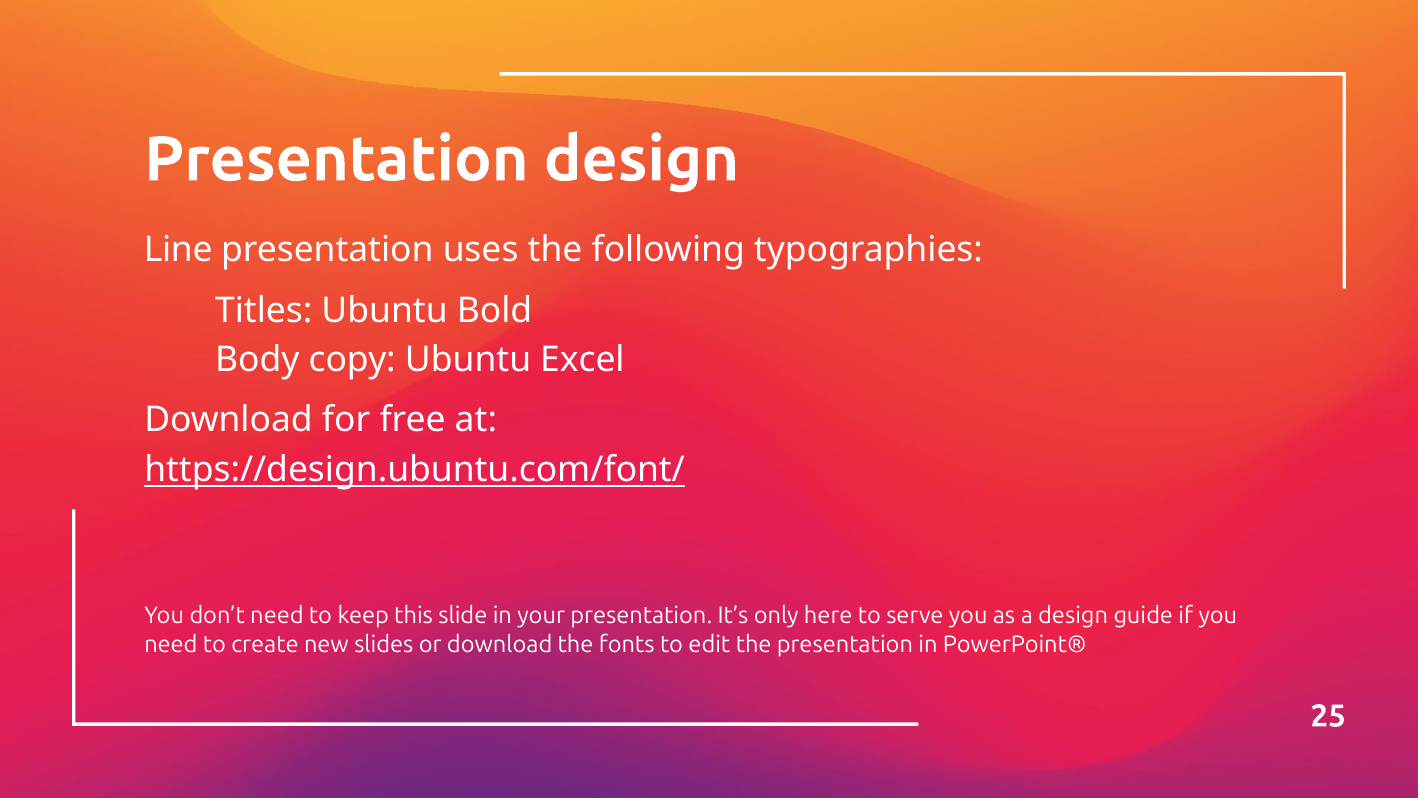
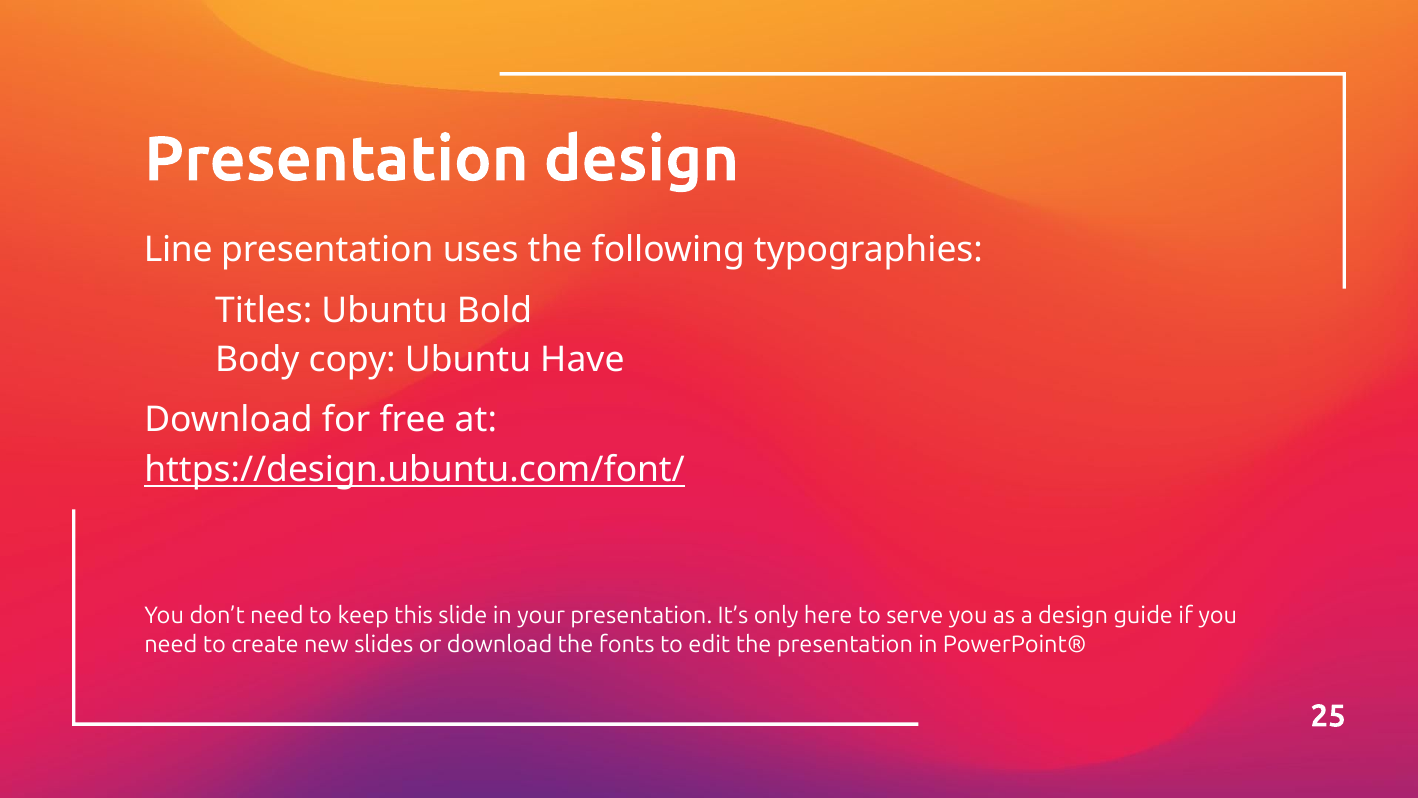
Excel: Excel -> Have
